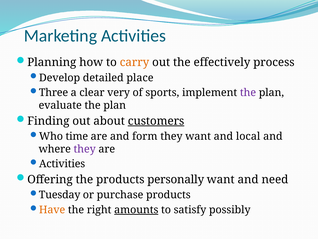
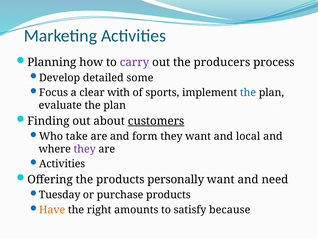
carry colour: orange -> purple
effectively: effectively -> producers
place: place -> some
Three: Three -> Focus
very: very -> with
the at (248, 92) colour: purple -> blue
time: time -> take
amounts underline: present -> none
possibly: possibly -> because
